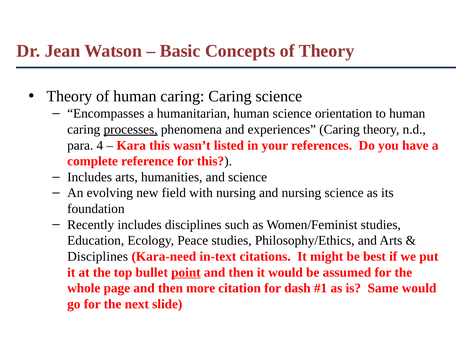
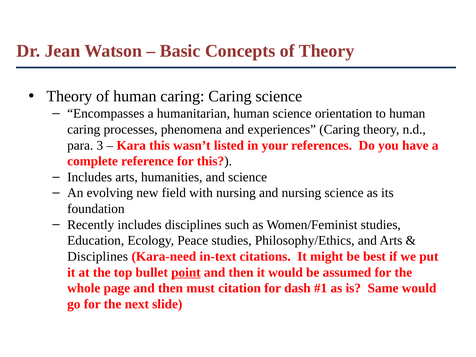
processes underline: present -> none
4: 4 -> 3
more: more -> must
